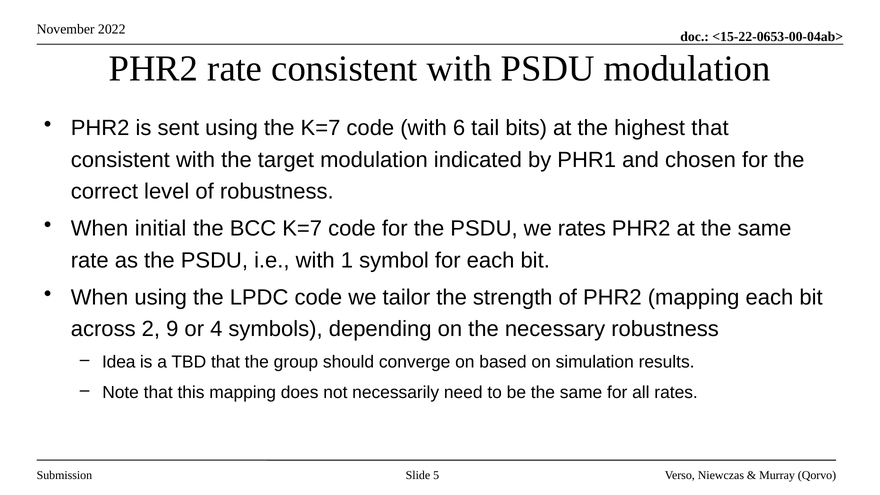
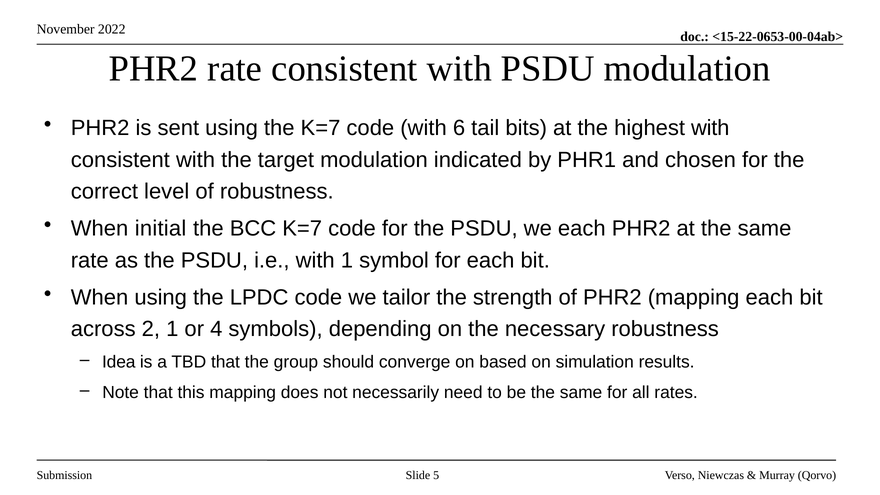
highest that: that -> with
we rates: rates -> each
2 9: 9 -> 1
